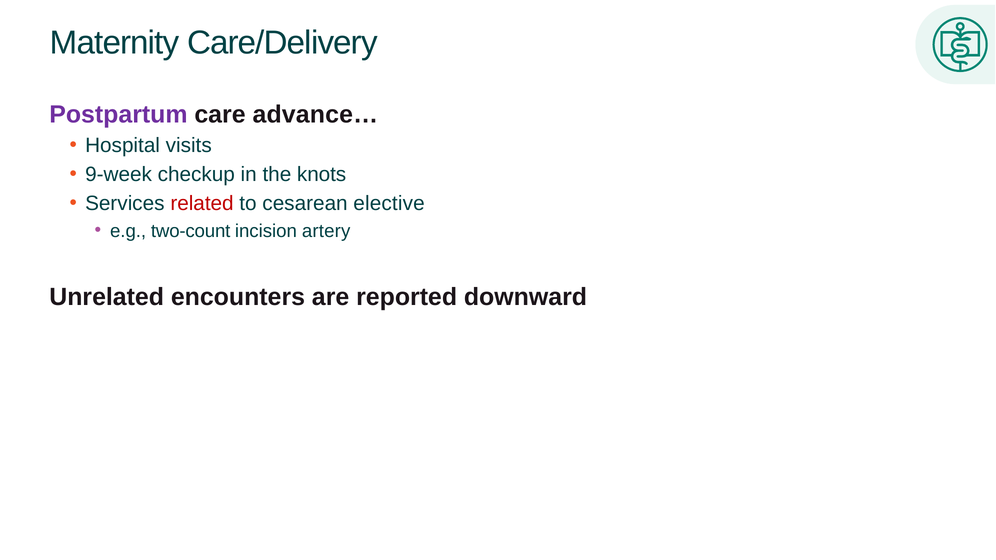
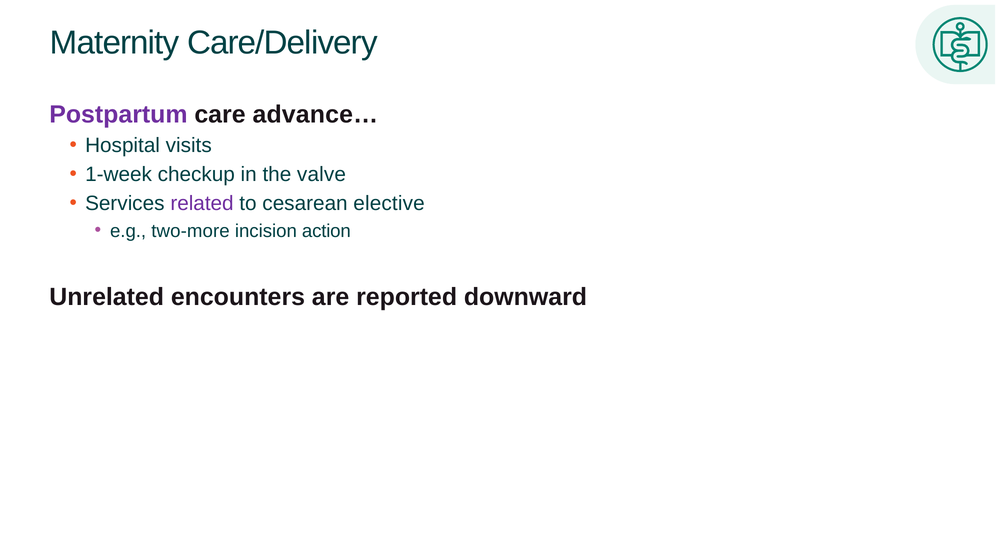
9-week: 9-week -> 1-week
knots: knots -> valve
related colour: red -> purple
two-count: two-count -> two-more
artery: artery -> action
